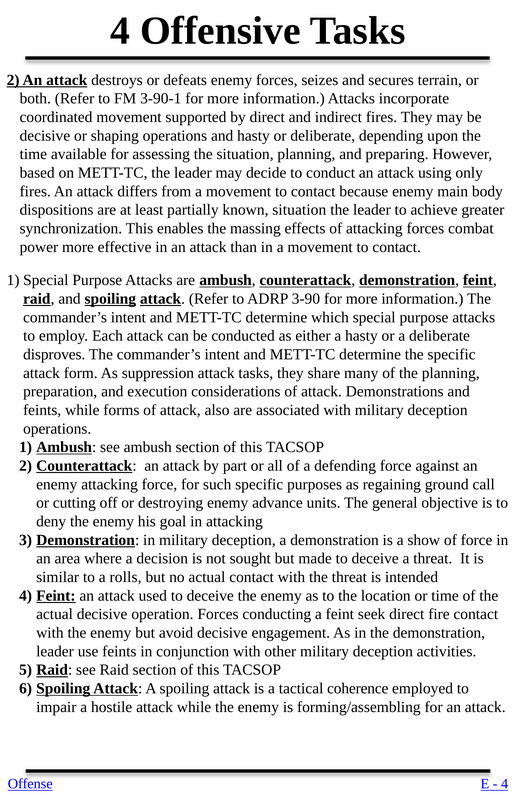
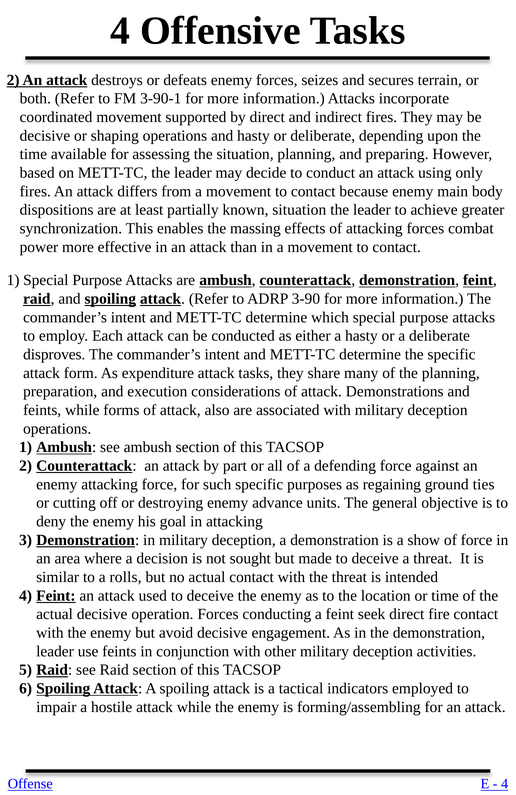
suppression: suppression -> expenditure
call: call -> ties
coherence: coherence -> indicators
